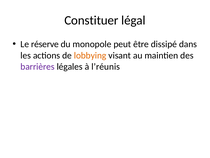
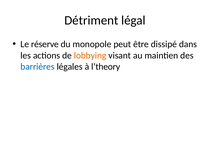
Constituer: Constituer -> Détriment
barrières colour: purple -> blue
l’réunis: l’réunis -> l’theory
